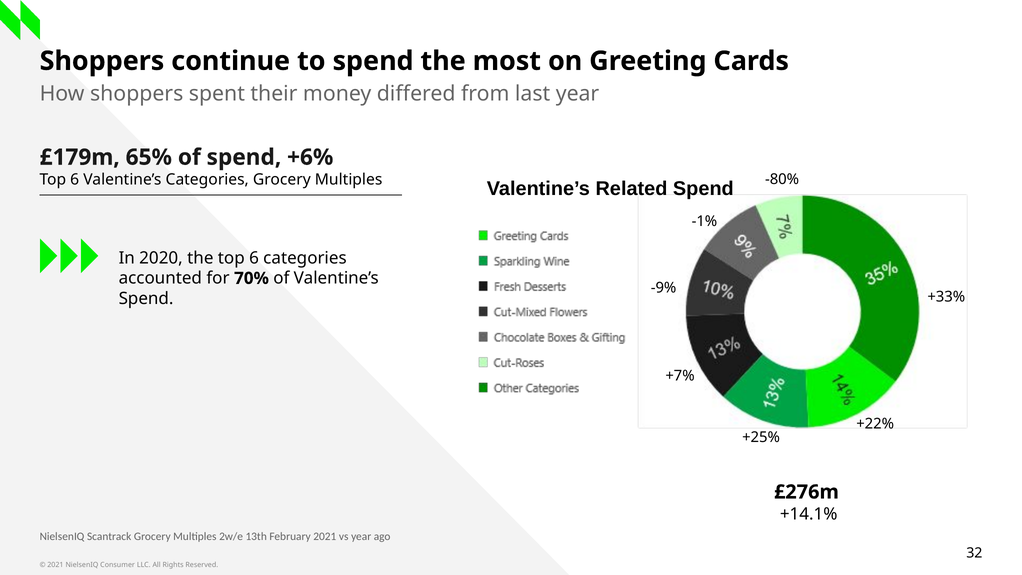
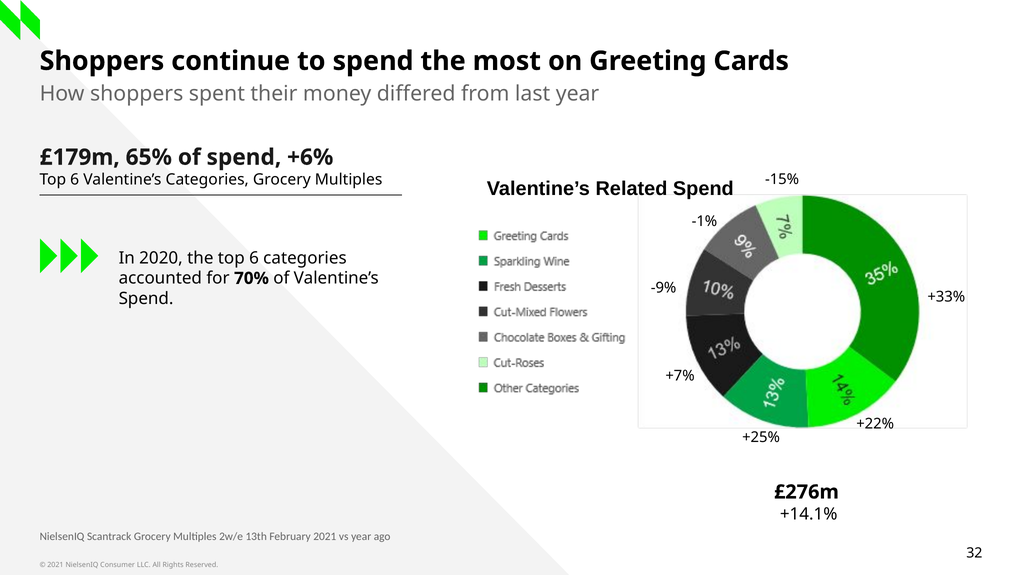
-80%: -80% -> -15%
